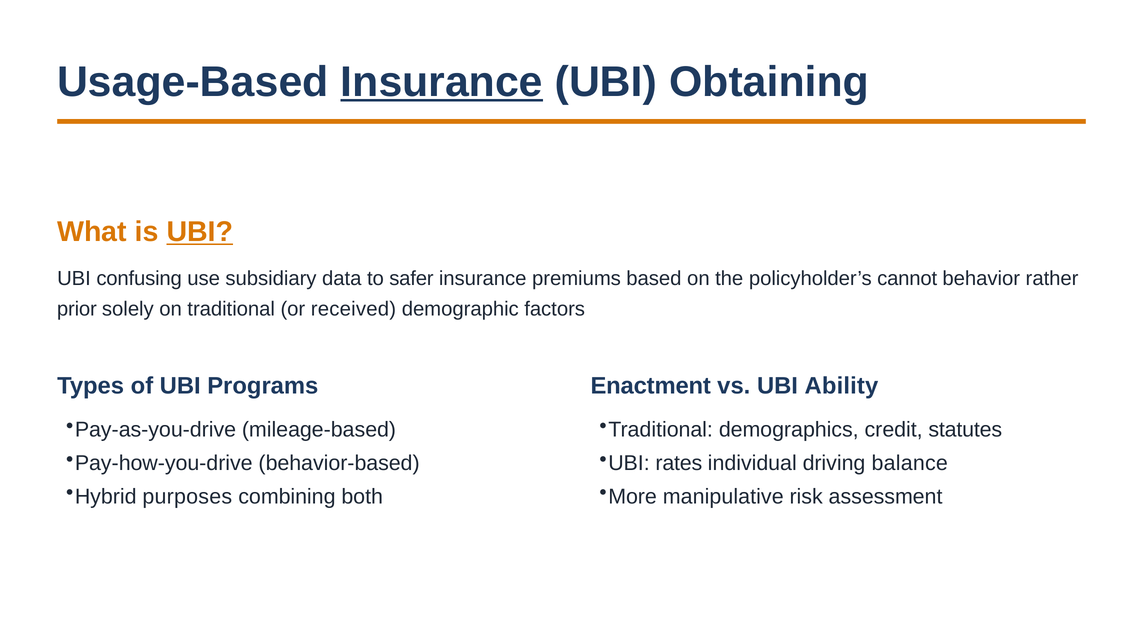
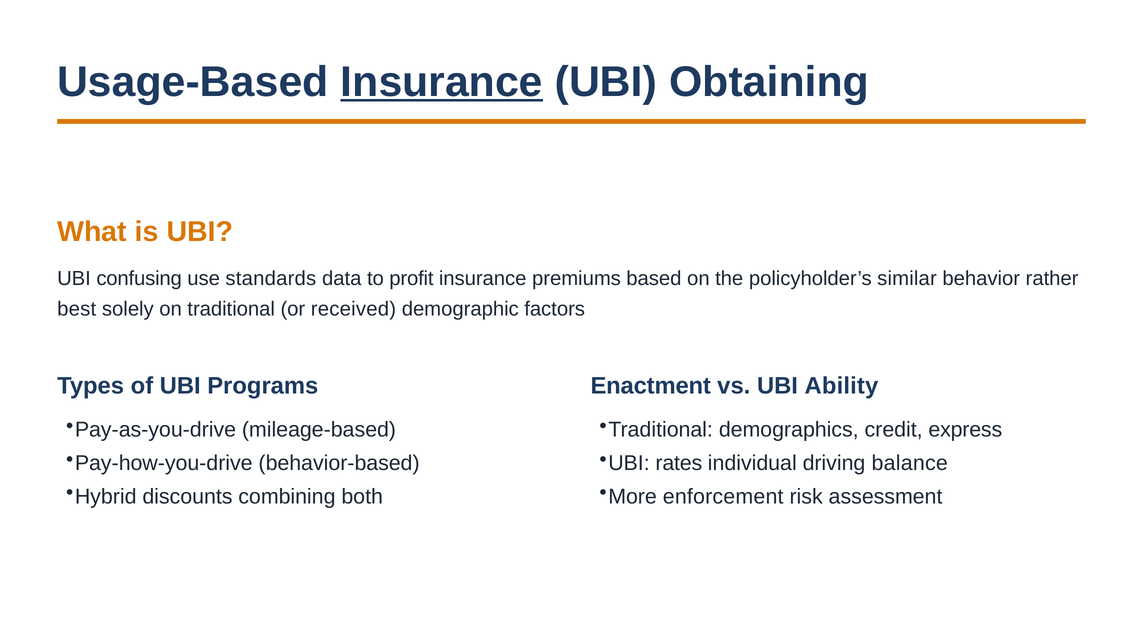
UBI at (200, 232) underline: present -> none
subsidiary: subsidiary -> standards
safer: safer -> profit
cannot: cannot -> similar
prior: prior -> best
statutes: statutes -> express
purposes: purposes -> discounts
manipulative: manipulative -> enforcement
